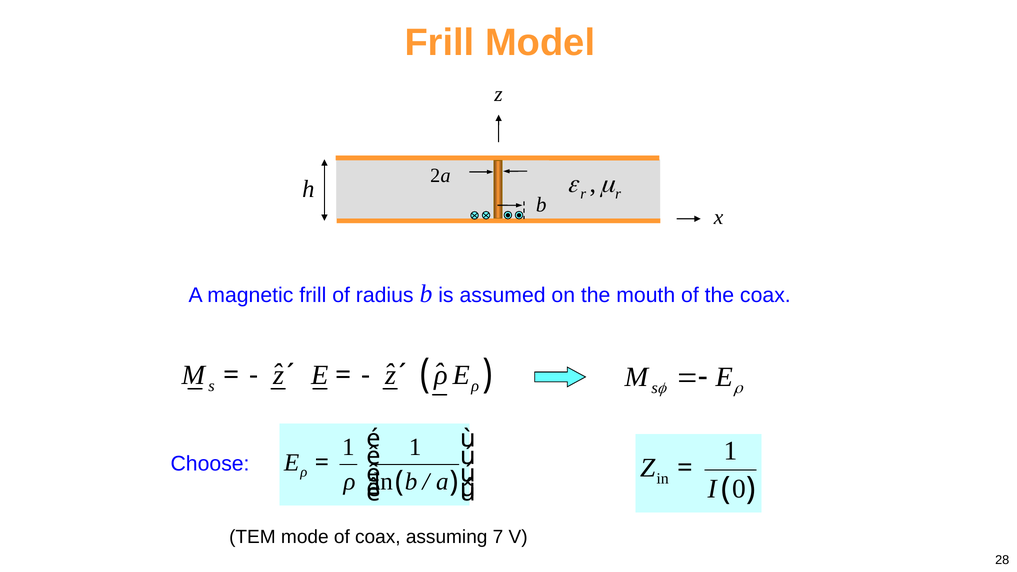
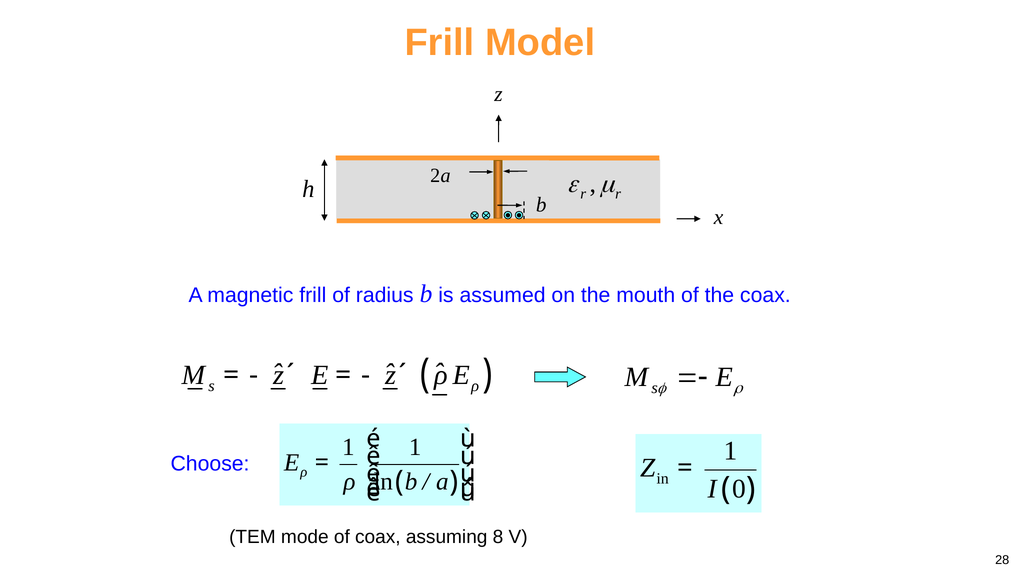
7: 7 -> 8
